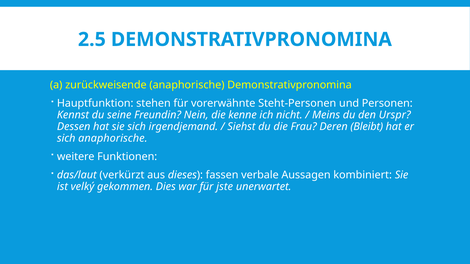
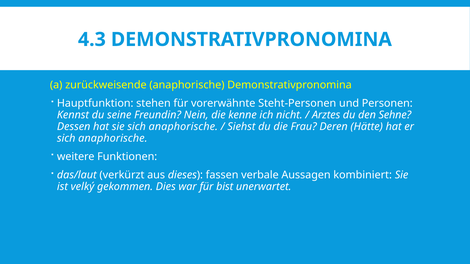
2.5: 2.5 -> 4.3
Meins: Meins -> Arztes
Urspr: Urspr -> Sehne
sie sich irgendjemand: irgendjemand -> anaphorische
Bleibt: Bleibt -> Hätte
jste: jste -> bist
